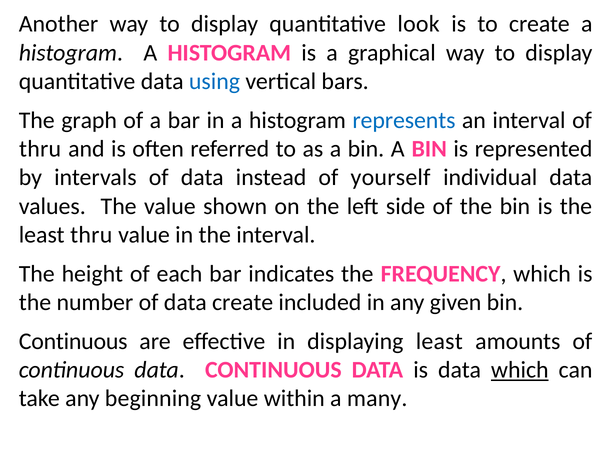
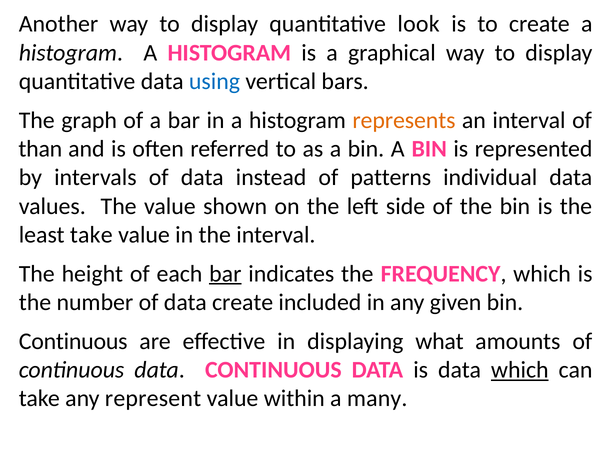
represents colour: blue -> orange
thru at (40, 149): thru -> than
yourself: yourself -> patterns
least thru: thru -> take
bar at (225, 274) underline: none -> present
displaying least: least -> what
beginning: beginning -> represent
